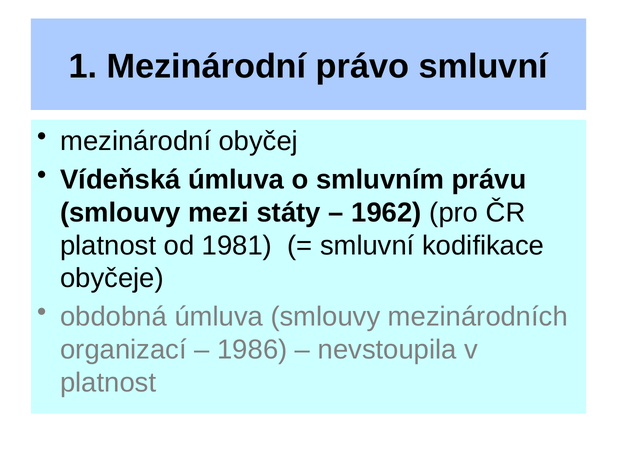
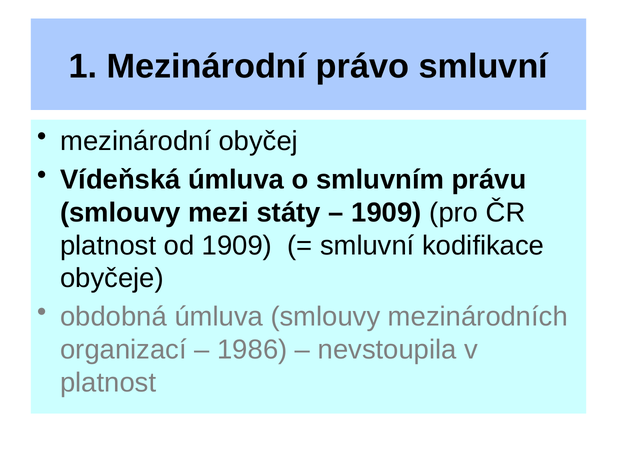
1962 at (386, 212): 1962 -> 1909
od 1981: 1981 -> 1909
